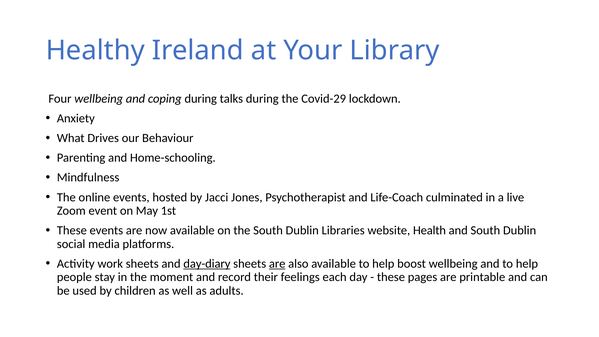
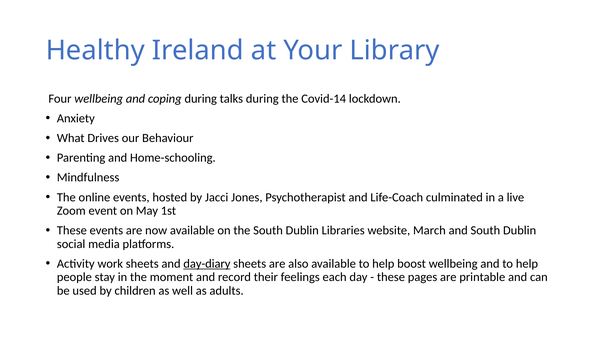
Covid-29: Covid-29 -> Covid-14
Health: Health -> March
are at (277, 264) underline: present -> none
